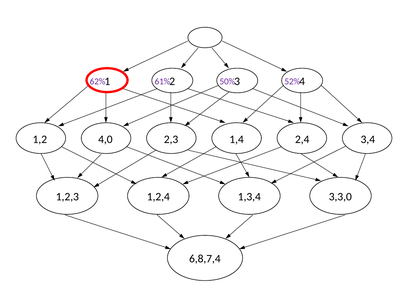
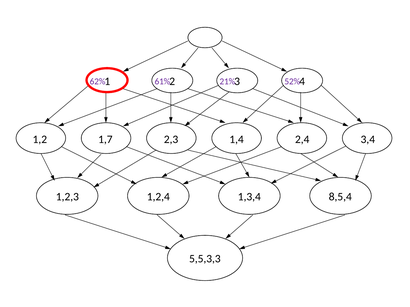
50%: 50% -> 21%
4,0: 4,0 -> 1,7
3,3,0: 3,3,0 -> 8,5,4
6,8,7,4: 6,8,7,4 -> 5,5,3,3
